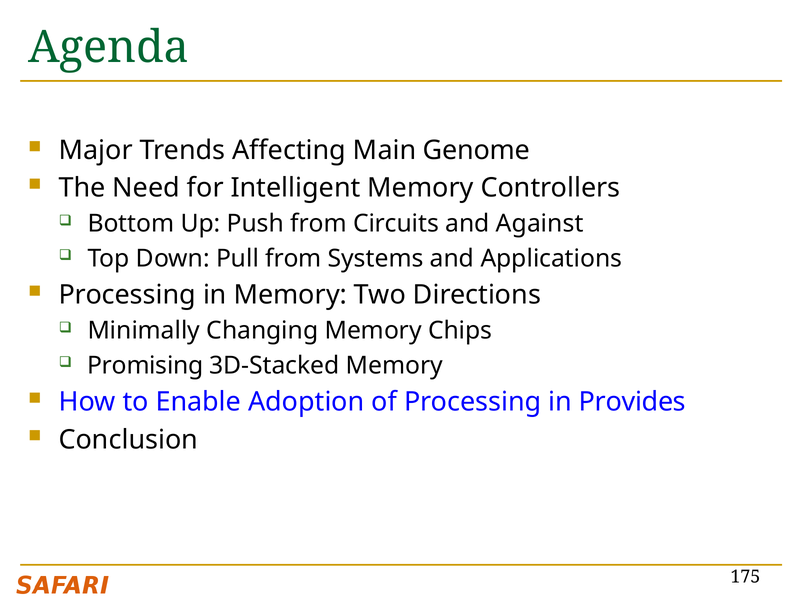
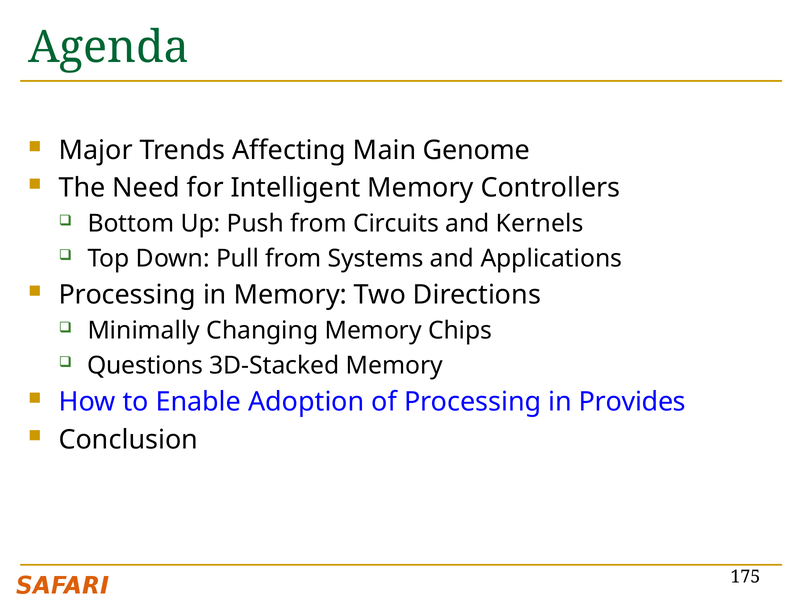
Against: Against -> Kernels
Promising: Promising -> Questions
